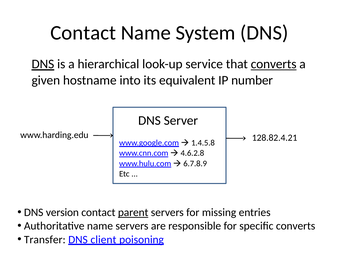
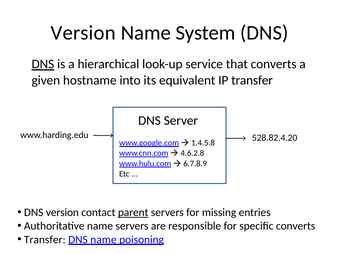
Contact at (83, 33): Contact -> Version
converts at (274, 64) underline: present -> none
IP number: number -> transfer
128.82.4.21: 128.82.4.21 -> 528.82.4.20
DNS client: client -> name
